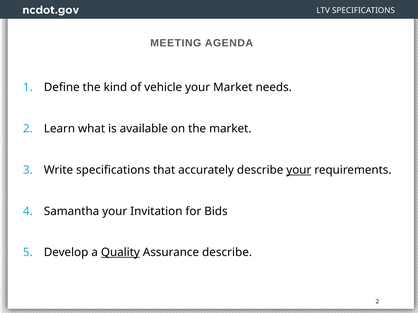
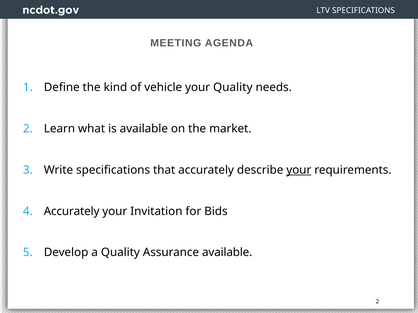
your Market: Market -> Quality
Samantha at (72, 212): Samantha -> Accurately
Quality at (120, 253) underline: present -> none
Assurance describe: describe -> available
